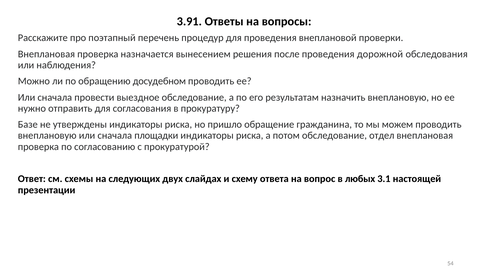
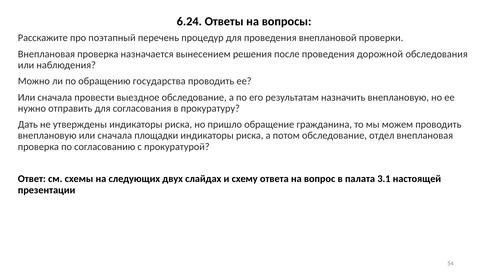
3.91: 3.91 -> 6.24
досудебном: досудебном -> государства
Базе: Базе -> Дать
любых: любых -> палата
